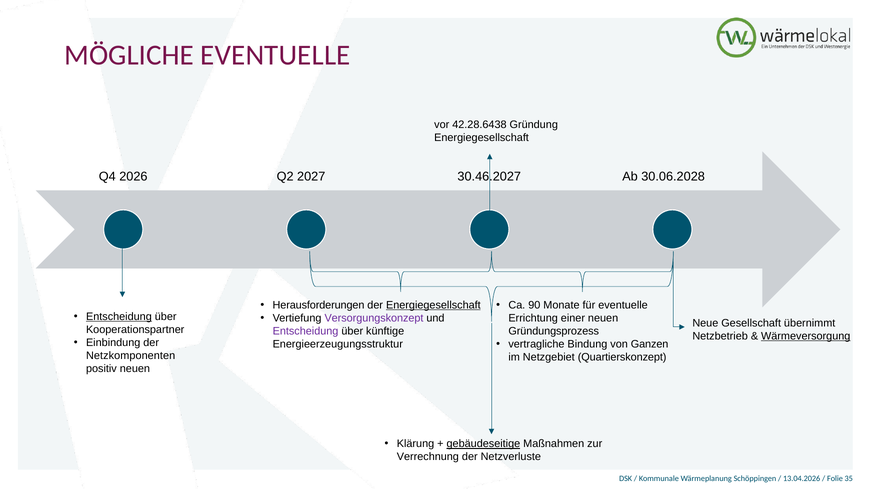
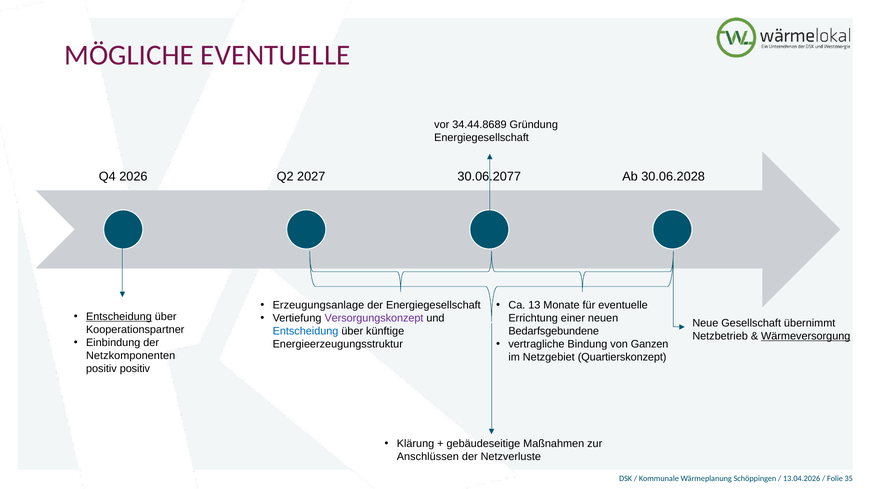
42.28.6438: 42.28.6438 -> 34.44.8689
30.46.2027: 30.46.2027 -> 30.06.2077
Herausforderungen: Herausforderungen -> Erzeugungsanlage
Energiegesellschaft at (433, 305) underline: present -> none
90: 90 -> 13
Entscheidung at (306, 331) colour: purple -> blue
Gründungsprozess: Gründungsprozess -> Bedarfsgebundene
positiv neuen: neuen -> positiv
gebäudeseitige underline: present -> none
Verrechnung: Verrechnung -> Anschlüssen
